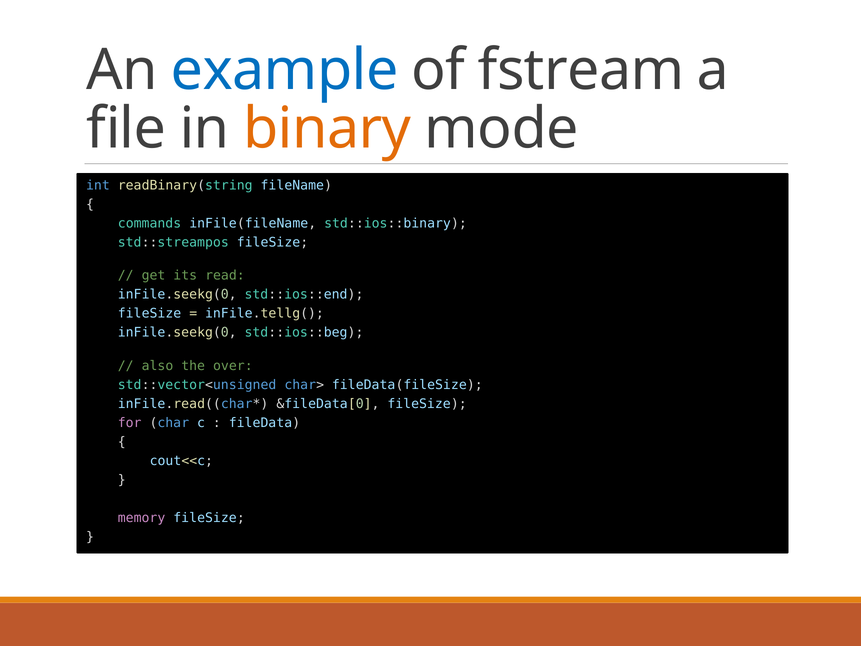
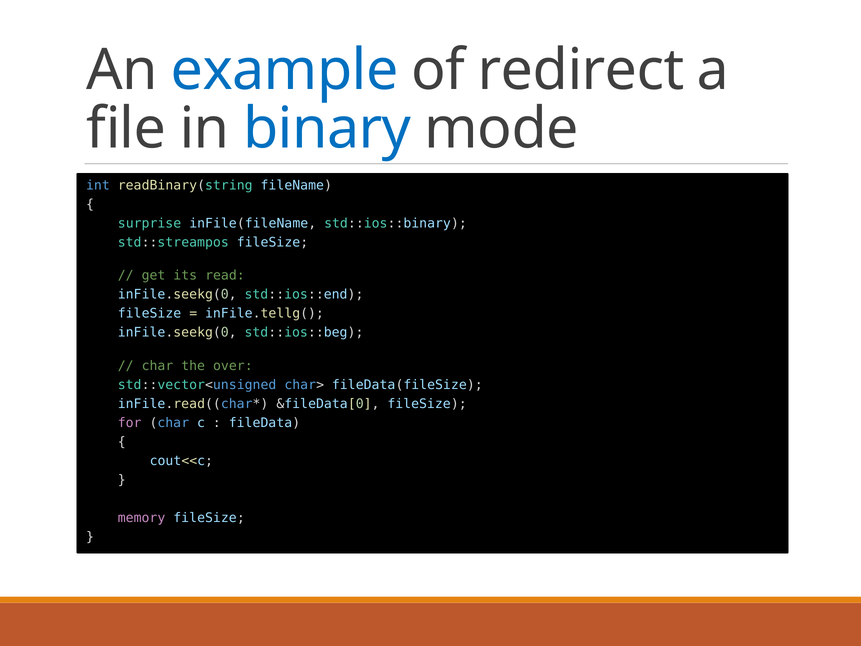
fstream: fstream -> redirect
binary colour: orange -> blue
commands: commands -> surprise
also at (157, 366): also -> char
